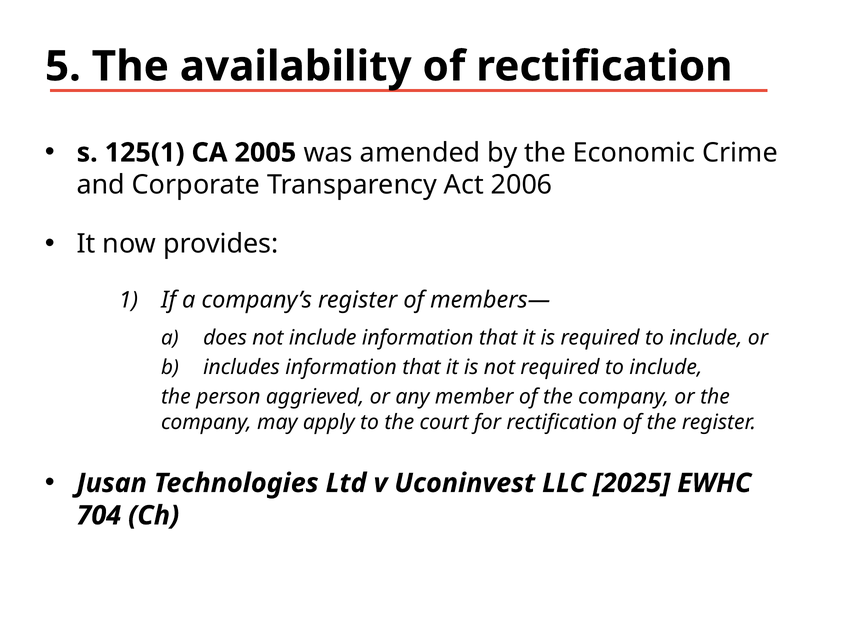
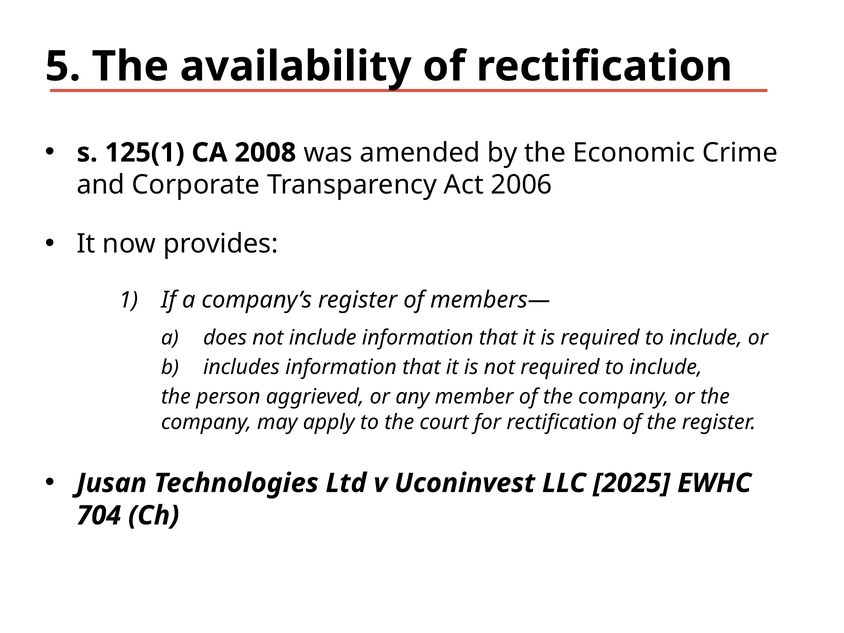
2005: 2005 -> 2008
